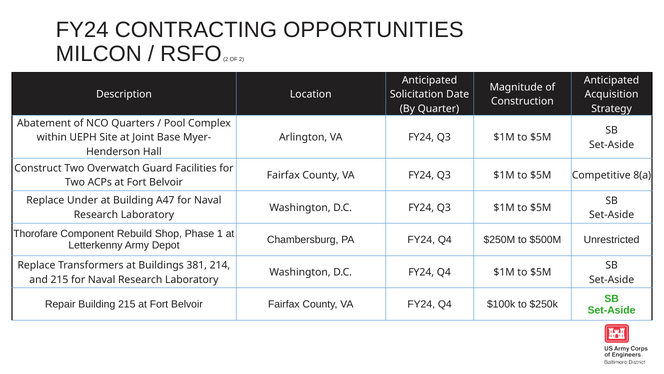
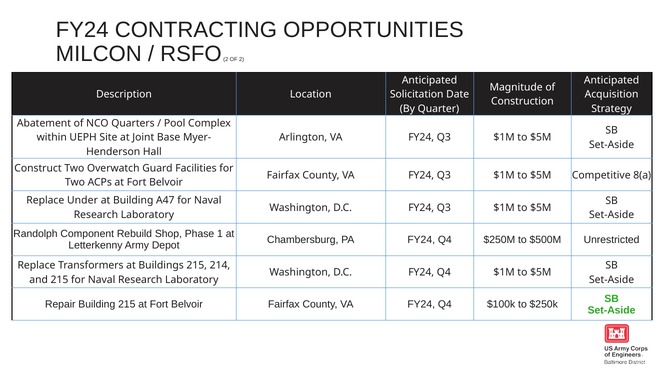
Thorofare: Thorofare -> Randolph
Buildings 381: 381 -> 215
